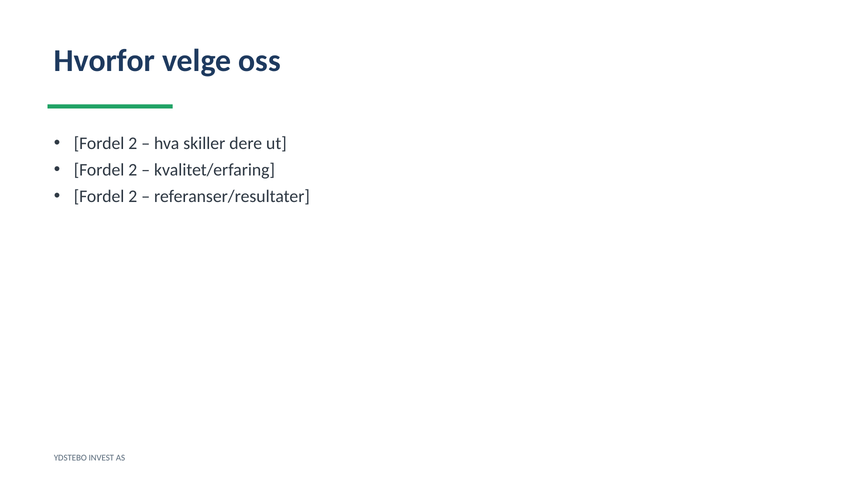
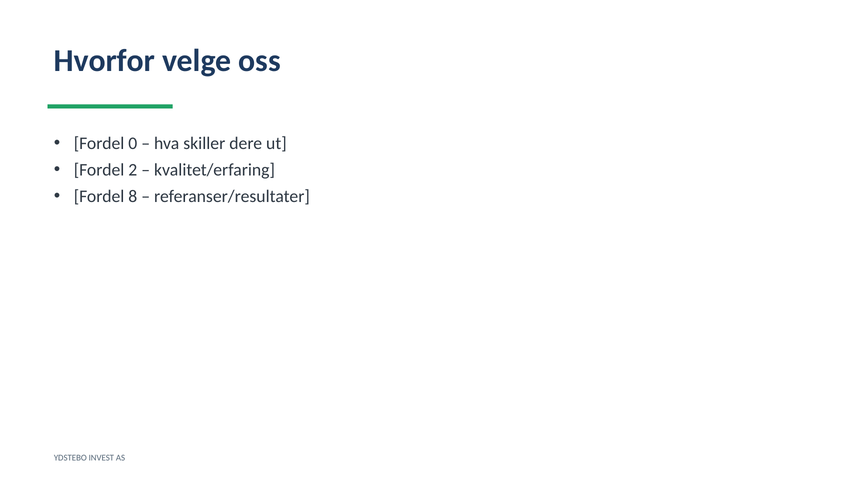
2 at (133, 143): 2 -> 0
2 at (133, 196): 2 -> 8
